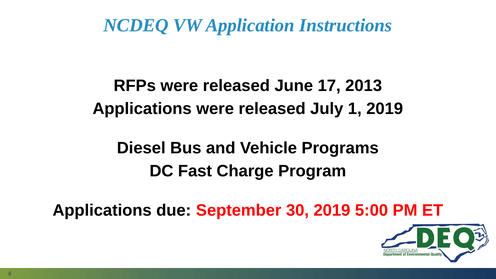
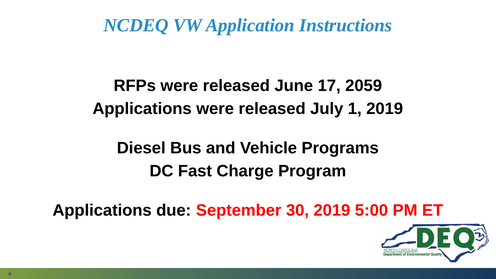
2013: 2013 -> 2059
